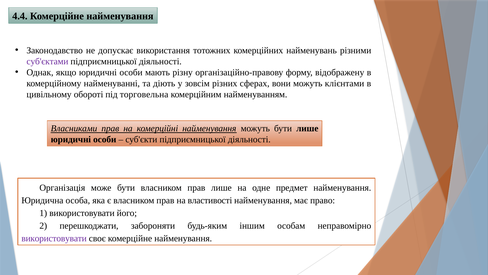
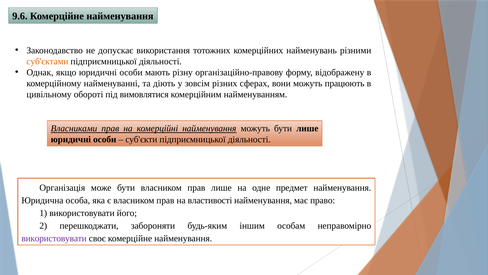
4.4: 4.4 -> 9.6
суб'єктами colour: purple -> orange
клієнтами: клієнтами -> працюють
торговельна: торговельна -> вимовлятися
